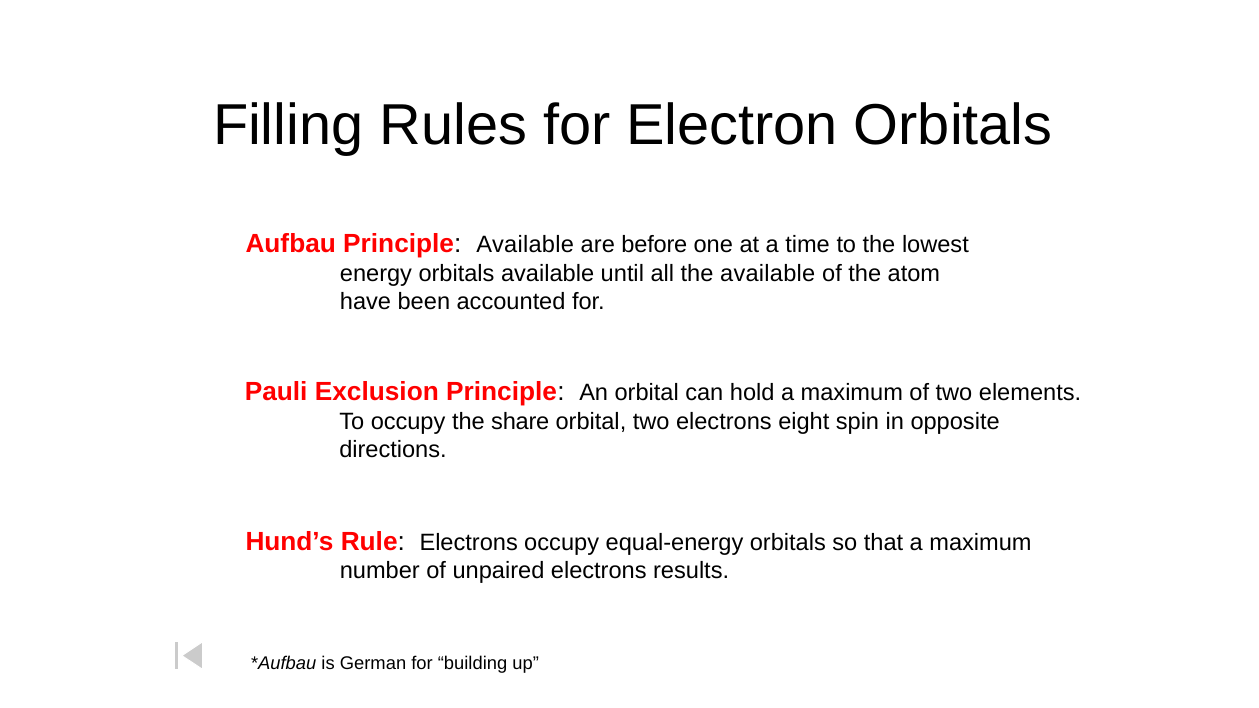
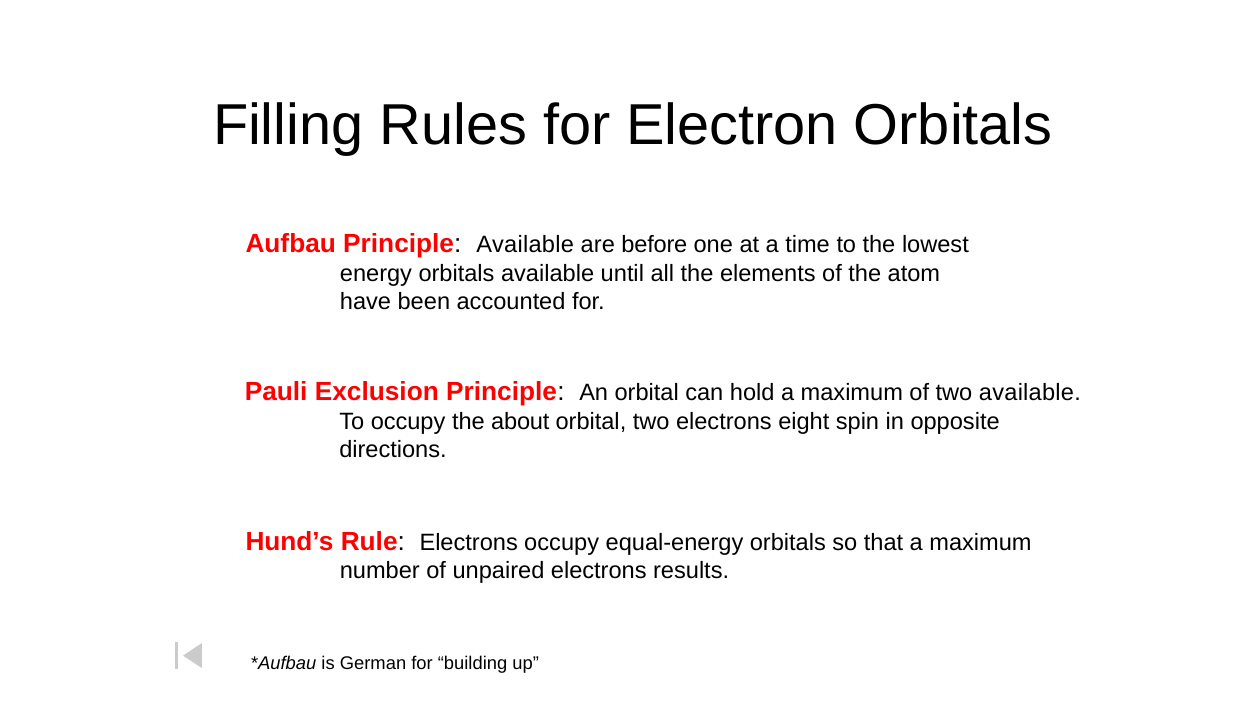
the available: available -> elements
two elements: elements -> available
share: share -> about
